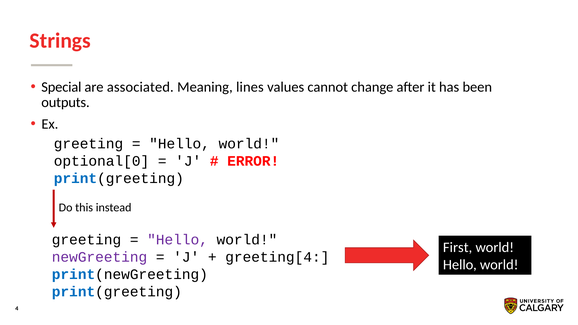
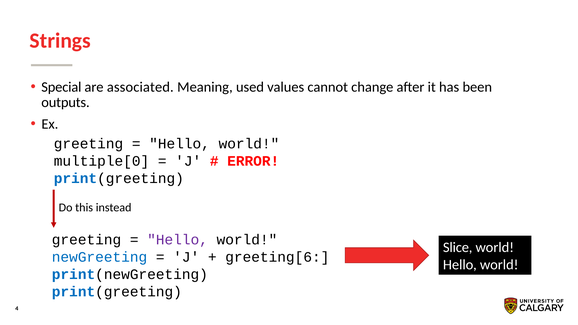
lines: lines -> used
optional[0: optional[0 -> multiple[0
First: First -> Slice
newGreeting colour: purple -> blue
greeting[4: greeting[4 -> greeting[6
